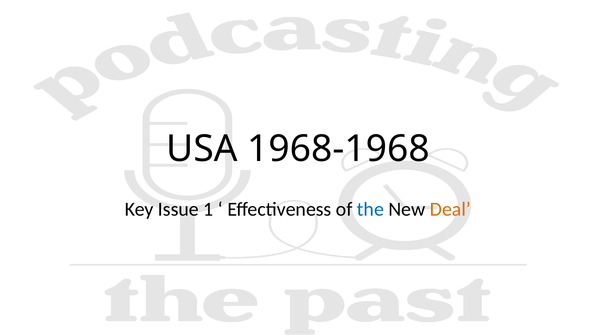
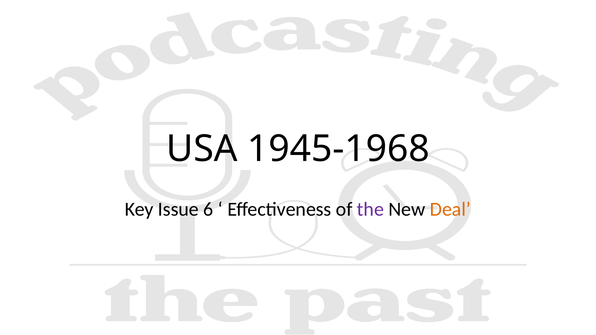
1968-1968: 1968-1968 -> 1945-1968
1: 1 -> 6
the colour: blue -> purple
